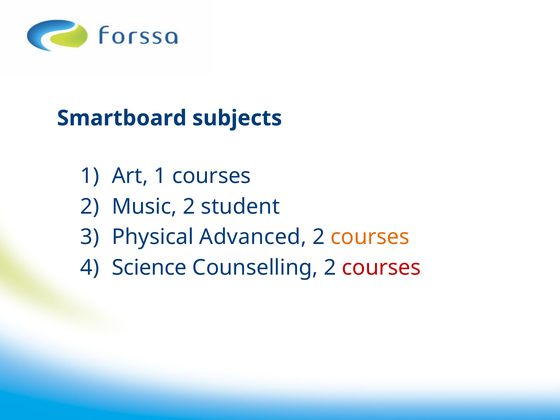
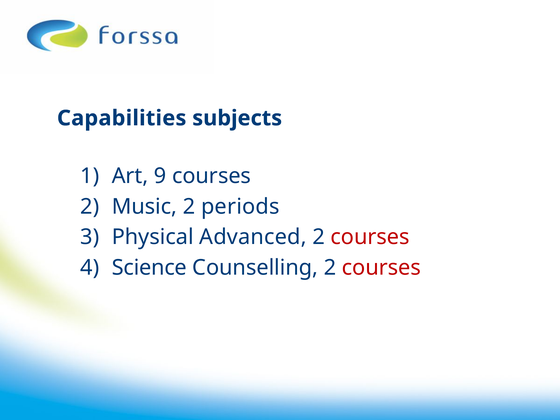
Smartboard: Smartboard -> Capabilities
Art 1: 1 -> 9
student: student -> periods
courses at (370, 237) colour: orange -> red
